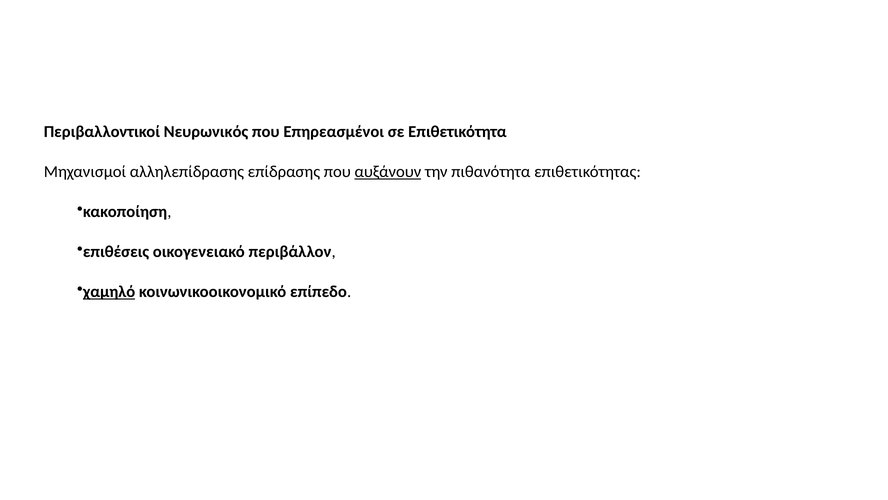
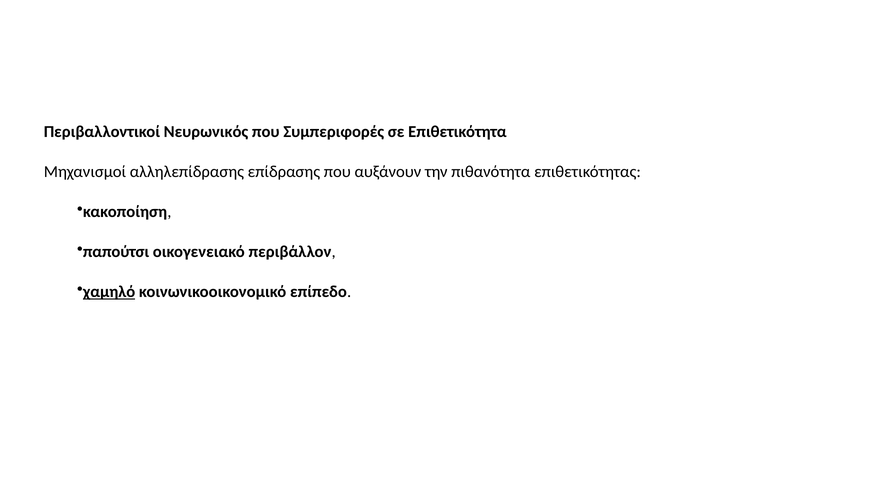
Επηρεασμένοι: Επηρεασμένοι -> Συμπεριφορές
αυξάνουν underline: present -> none
επιθέσεις: επιθέσεις -> παπούτσι
